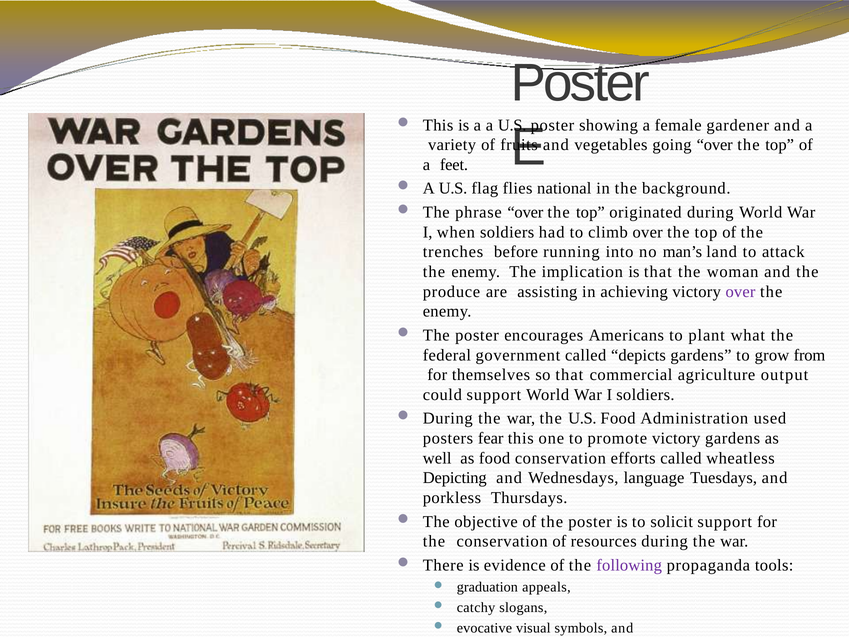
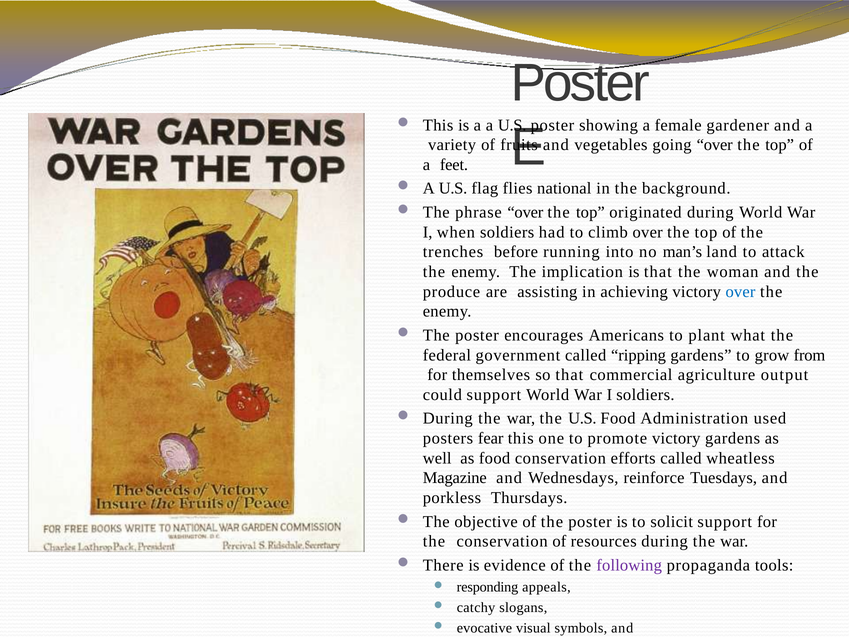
over at (740, 292) colour: purple -> blue
depicts: depicts -> ripping
Depicting: Depicting -> Magazine
language: language -> reinforce
graduation: graduation -> responding
